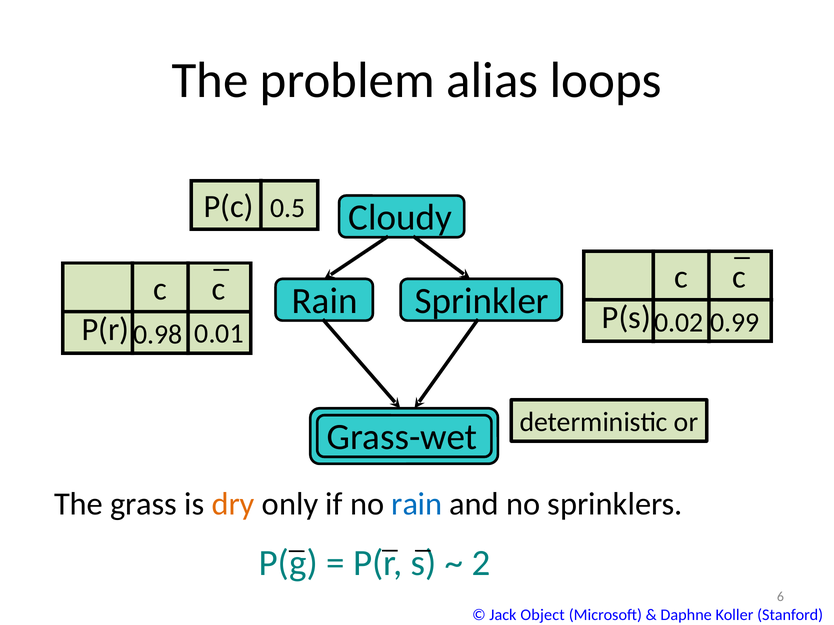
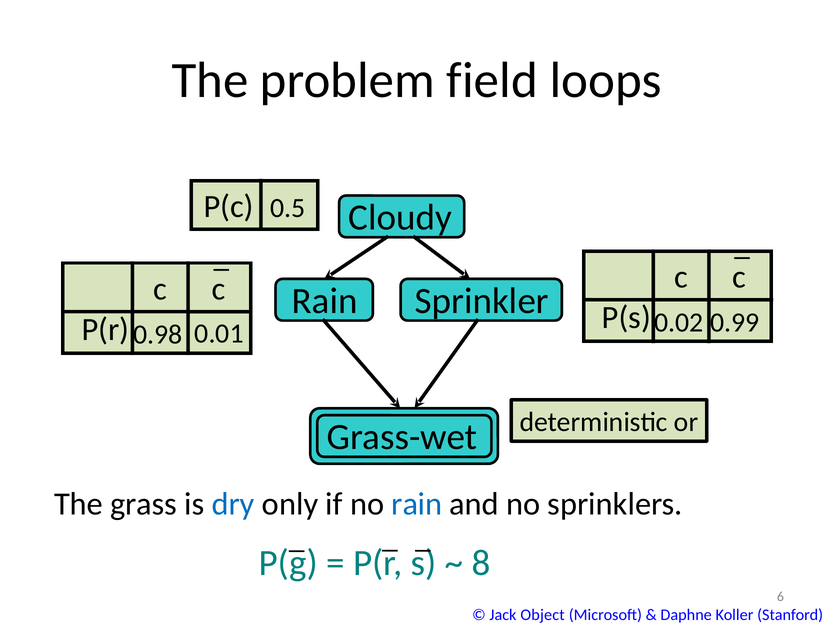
alias: alias -> field
dry colour: orange -> blue
2: 2 -> 8
